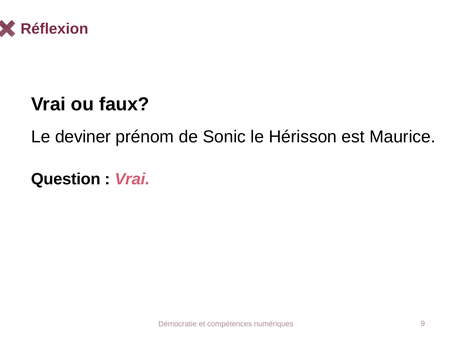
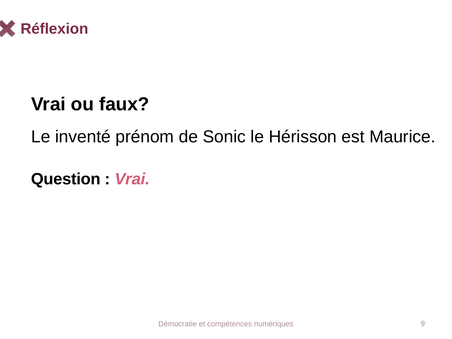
deviner: deviner -> inventé
